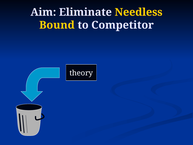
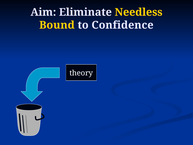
Competitor: Competitor -> Confidence
